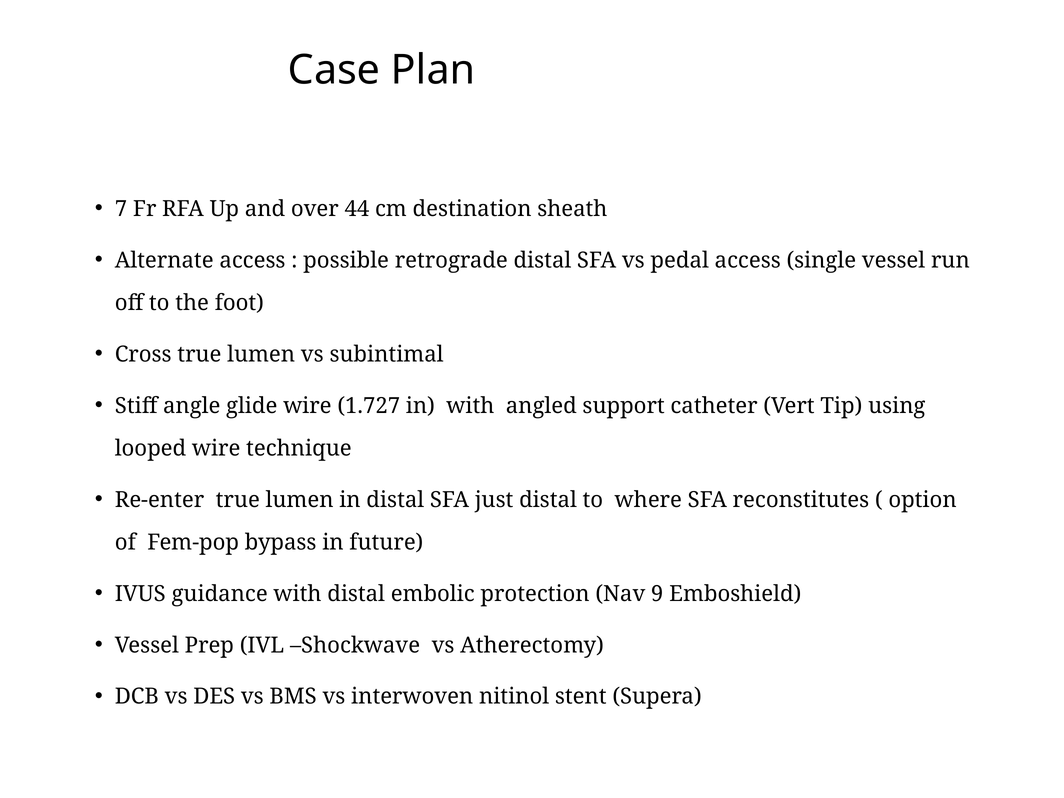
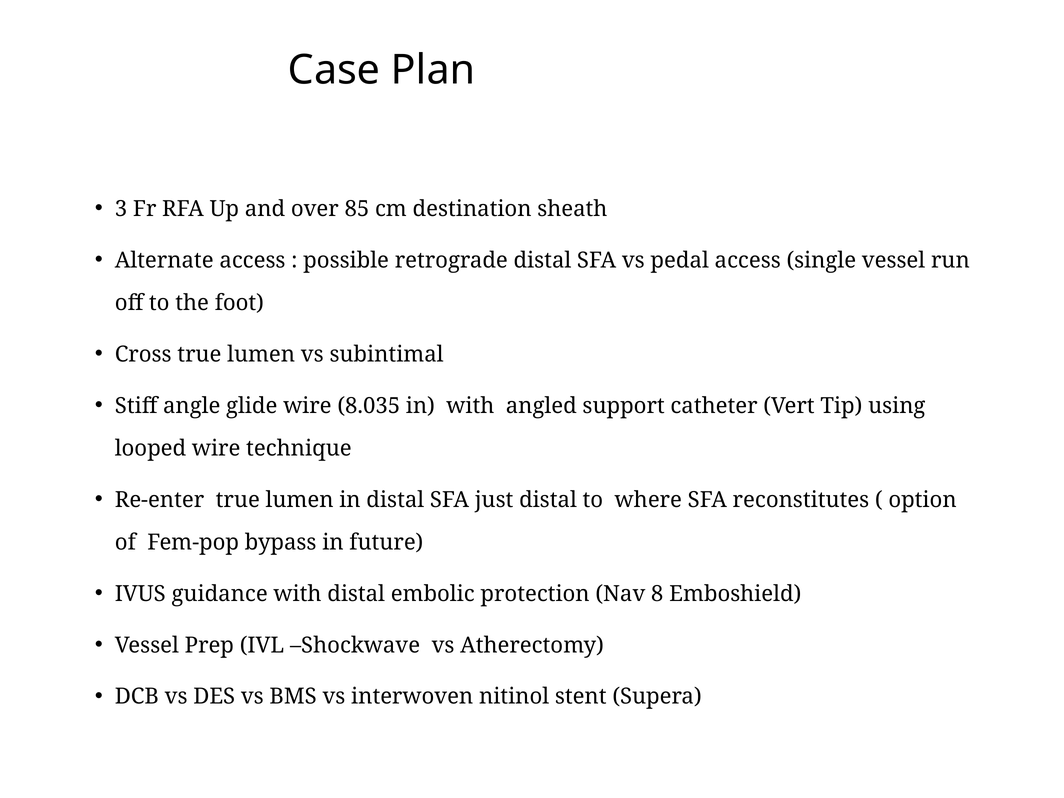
7: 7 -> 3
44: 44 -> 85
1.727: 1.727 -> 8.035
9: 9 -> 8
